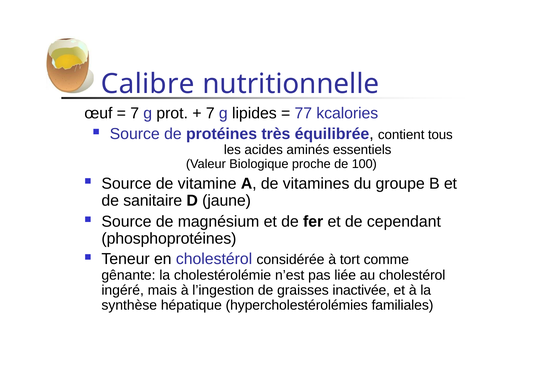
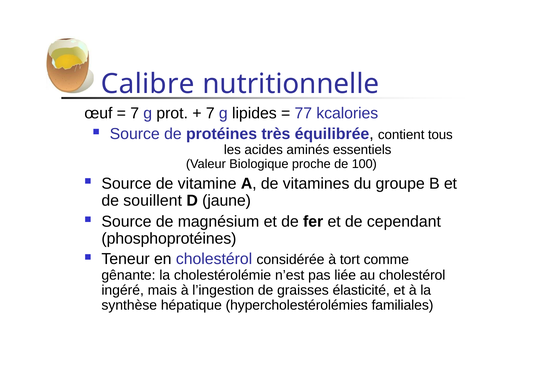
sanitaire: sanitaire -> souillent
inactivée: inactivée -> élasticité
